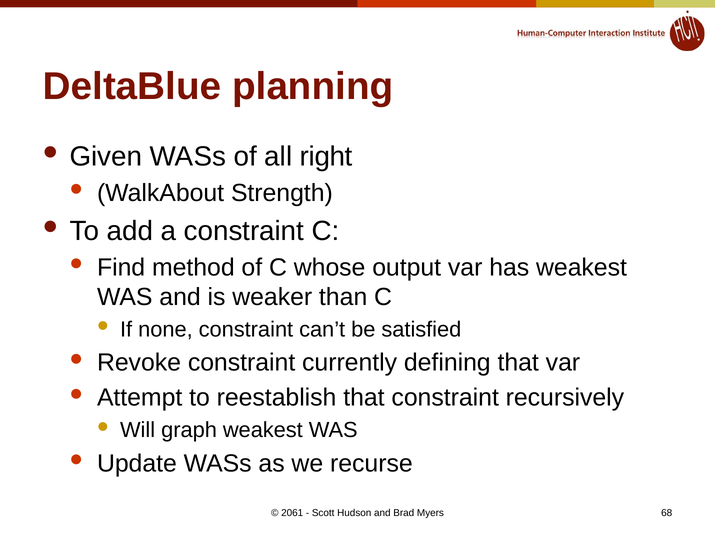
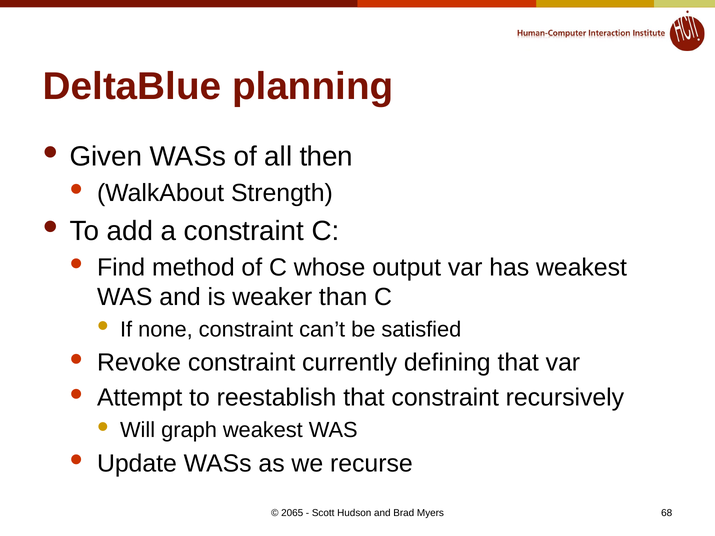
right: right -> then
2061: 2061 -> 2065
